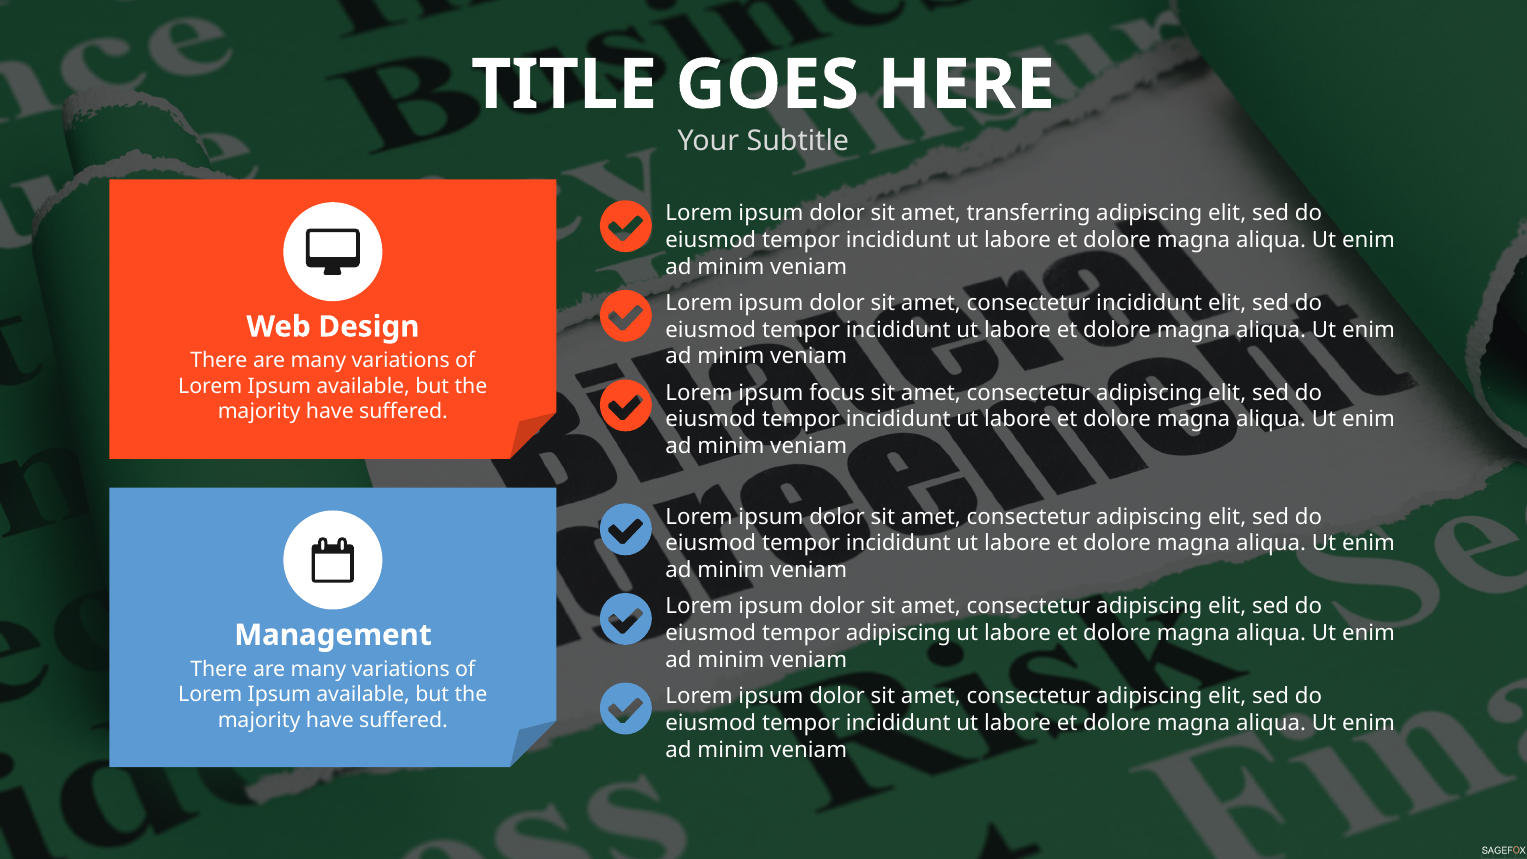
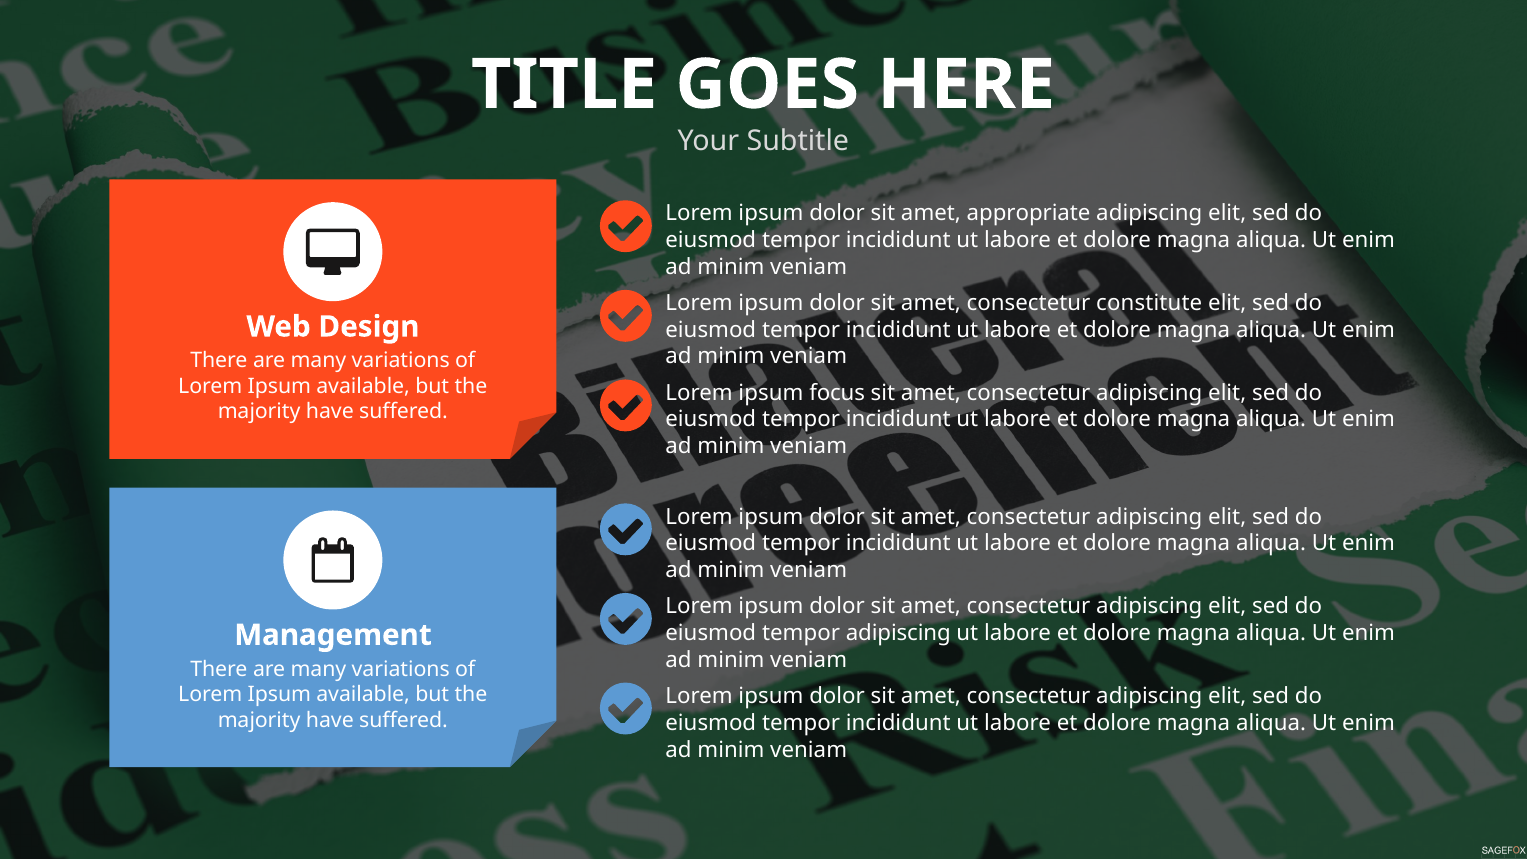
transferring: transferring -> appropriate
consectetur incididunt: incididunt -> constitute
